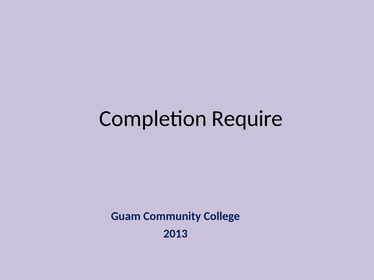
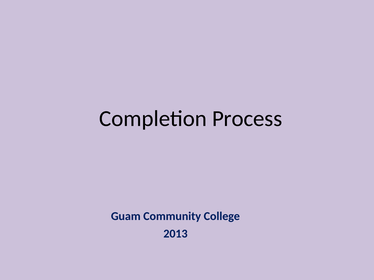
Require: Require -> Process
